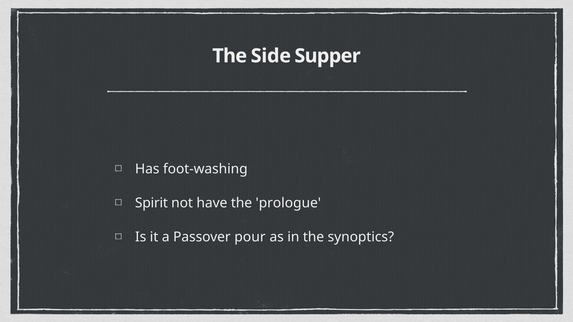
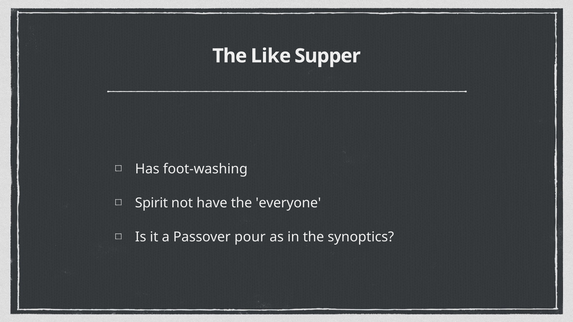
Side: Side -> Like
prologue: prologue -> everyone
